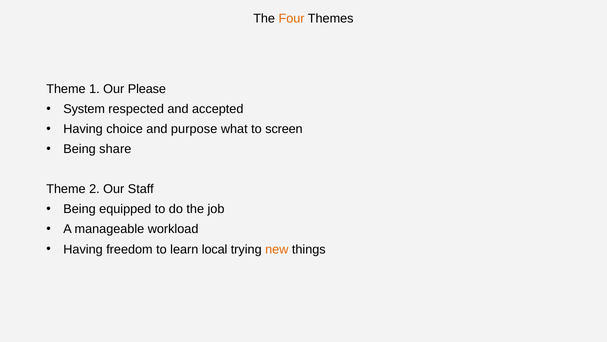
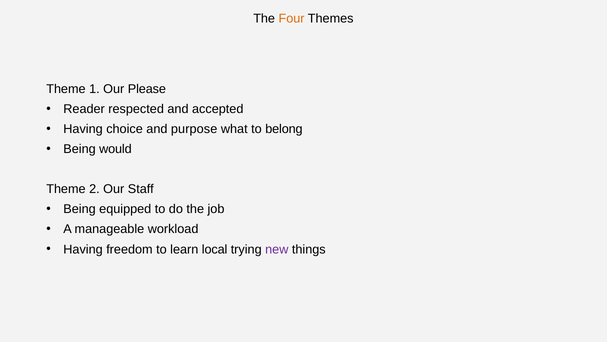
System: System -> Reader
screen: screen -> belong
share: share -> would
new colour: orange -> purple
